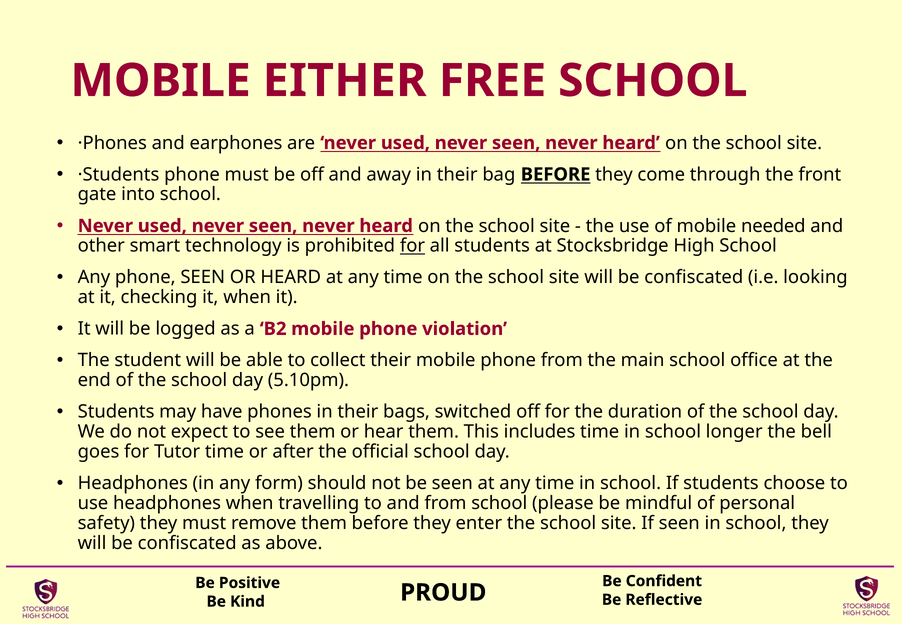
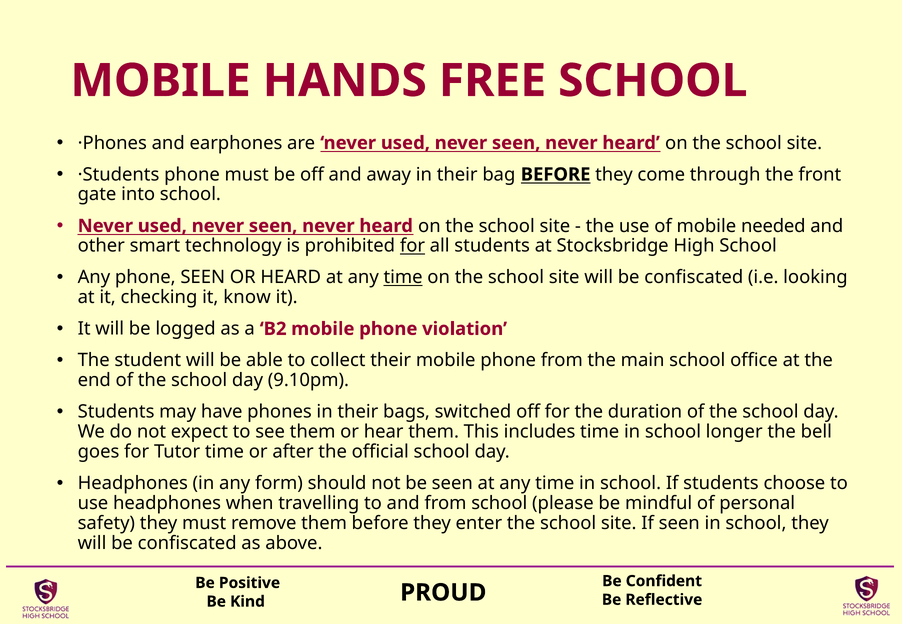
EITHER: EITHER -> HANDS
time at (403, 278) underline: none -> present
it when: when -> know
5.10pm: 5.10pm -> 9.10pm
